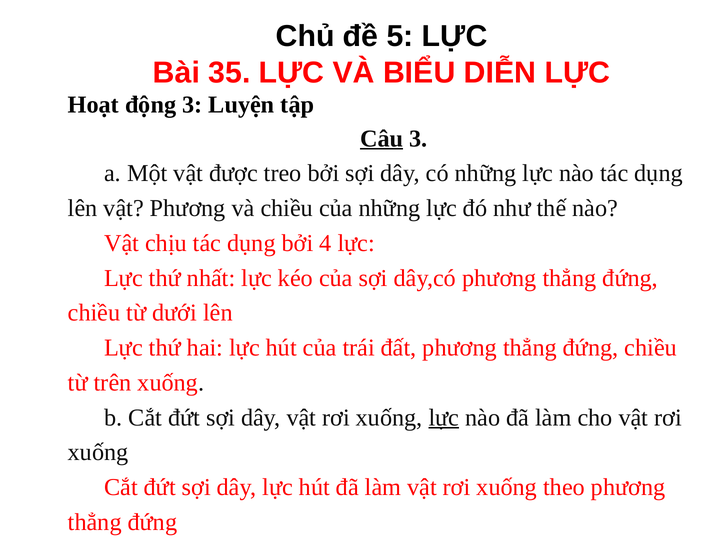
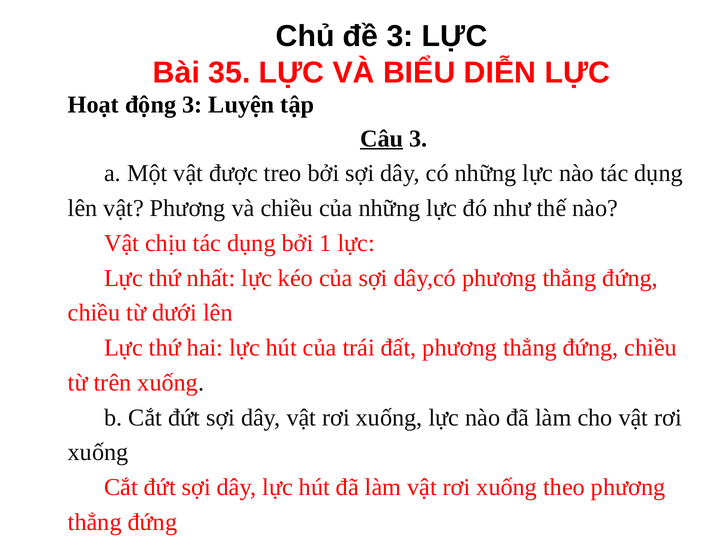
đề 5: 5 -> 3
4: 4 -> 1
lực at (444, 418) underline: present -> none
